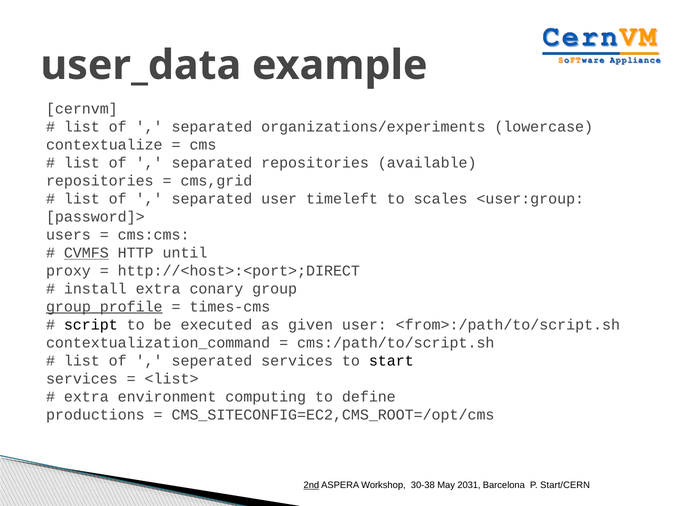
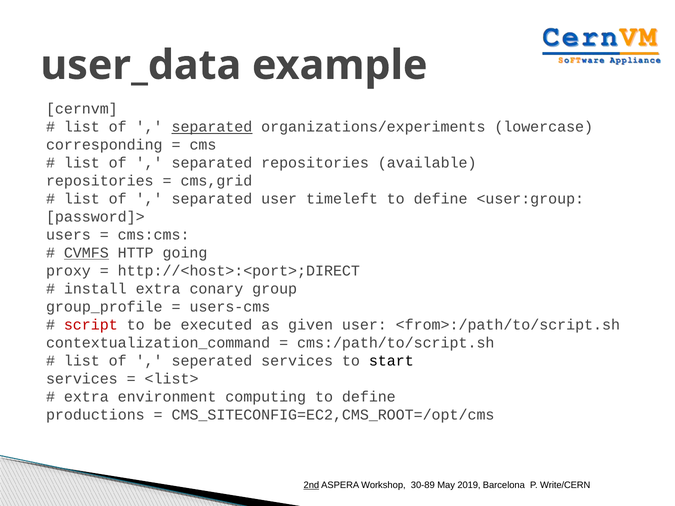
separated at (212, 127) underline: none -> present
contextualize: contextualize -> corresponding
scales at (441, 199): scales -> define
until: until -> going
group_profile underline: present -> none
times-cms: times-cms -> users-cms
script colour: black -> red
30-38: 30-38 -> 30-89
2031: 2031 -> 2019
Start/CERN: Start/CERN -> Write/CERN
